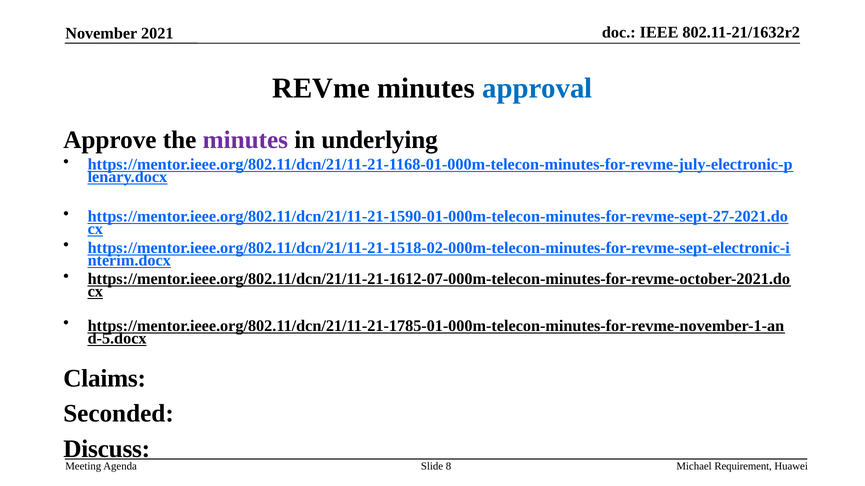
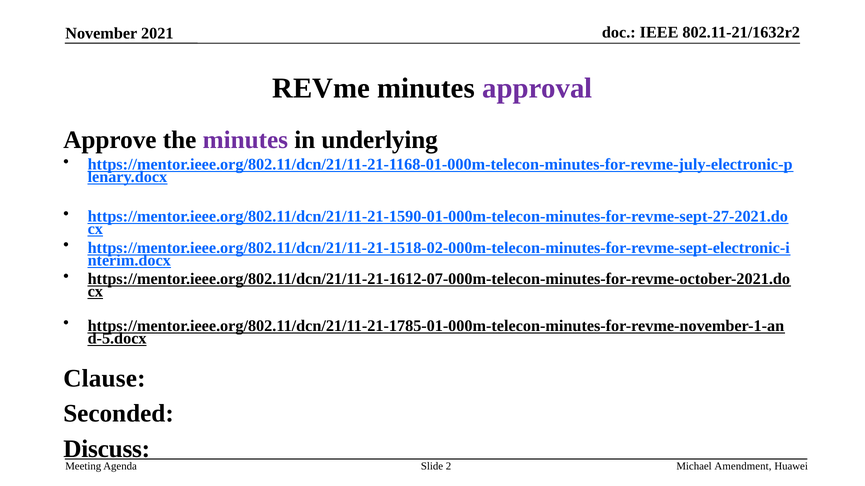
approval colour: blue -> purple
Claims: Claims -> Clause
8: 8 -> 2
Requirement: Requirement -> Amendment
